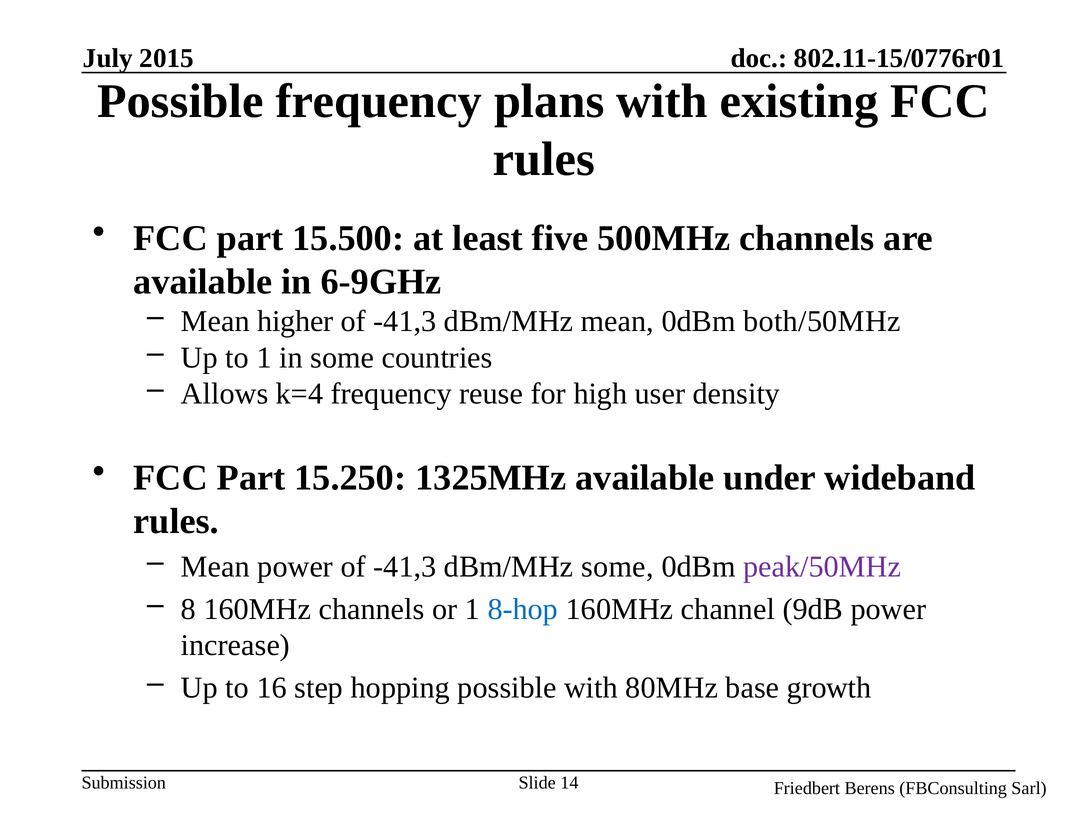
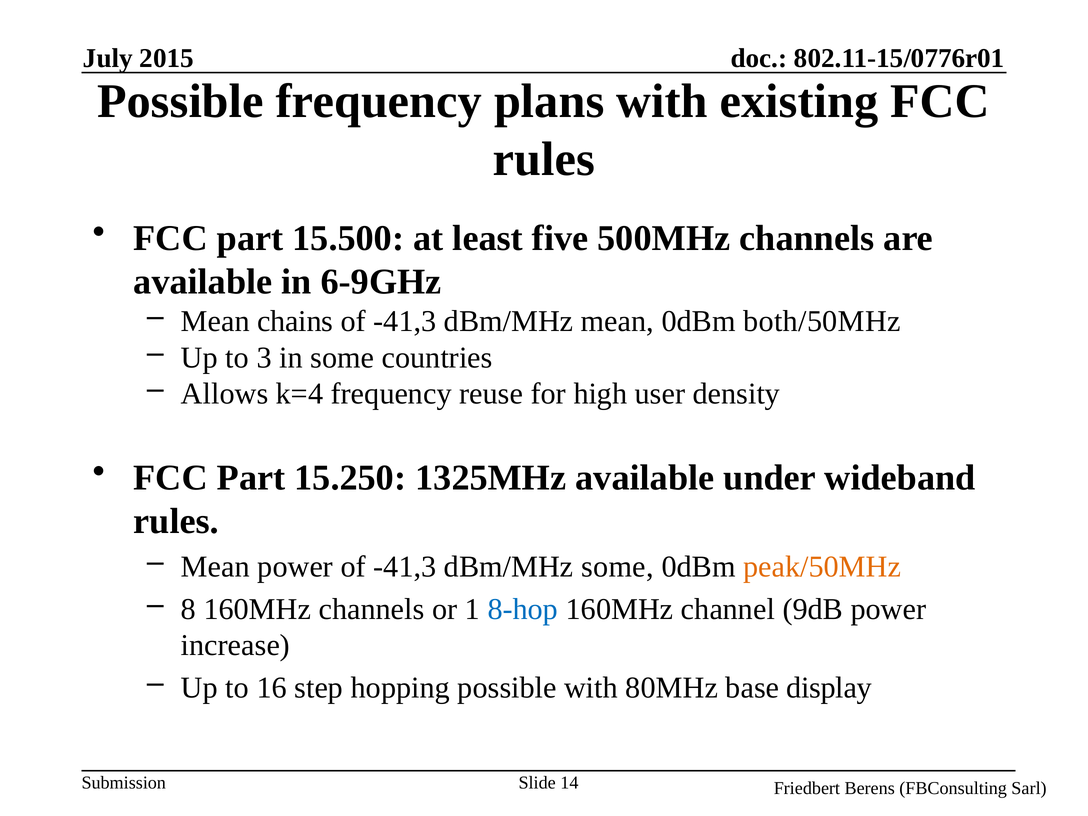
higher: higher -> chains
to 1: 1 -> 3
peak/50MHz colour: purple -> orange
growth: growth -> display
